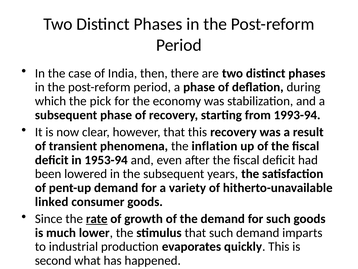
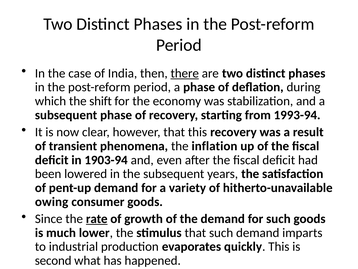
there underline: none -> present
pick: pick -> shift
1953-94: 1953-94 -> 1903-94
linked: linked -> owing
